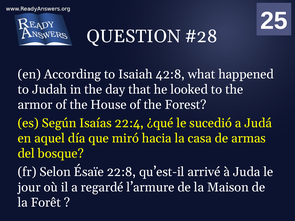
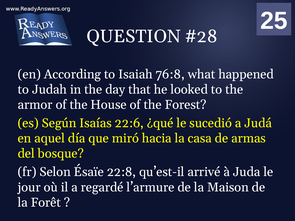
42:8: 42:8 -> 76:8
22:4: 22:4 -> 22:6
